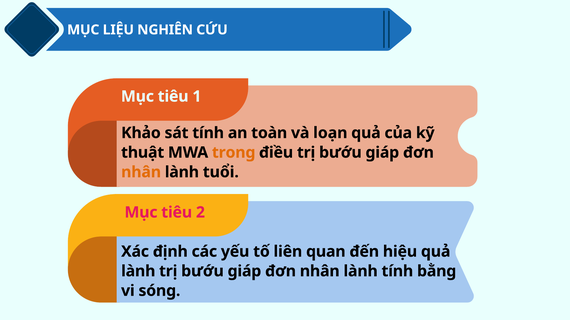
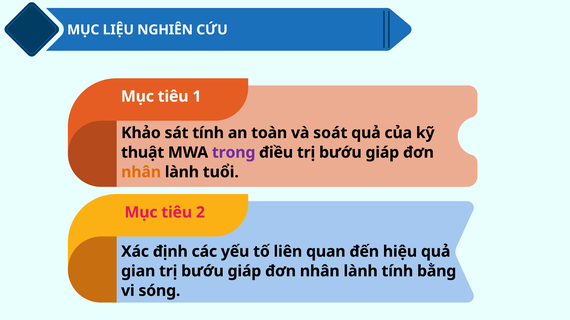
loạn: loạn -> soát
trong colour: orange -> purple
lành at (138, 272): lành -> gian
